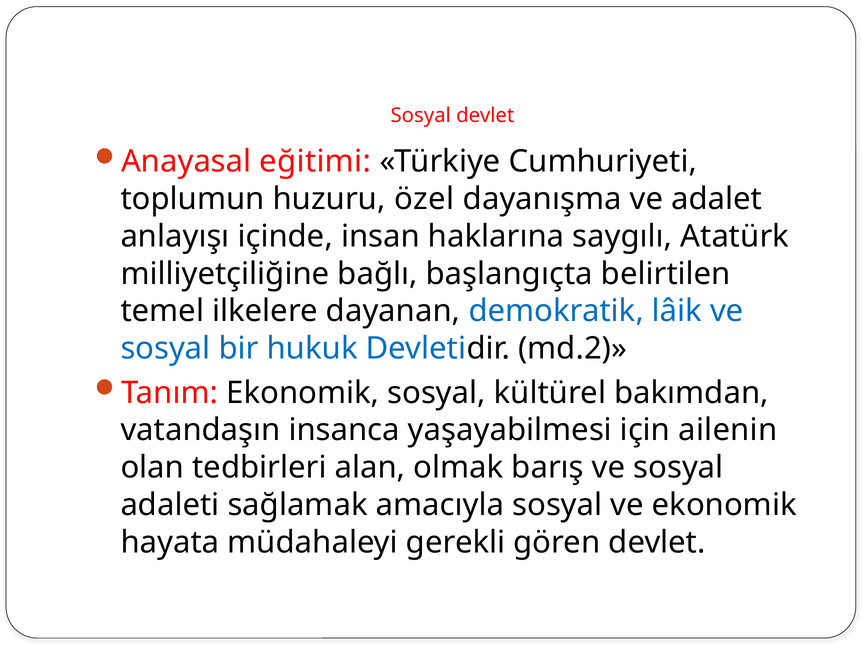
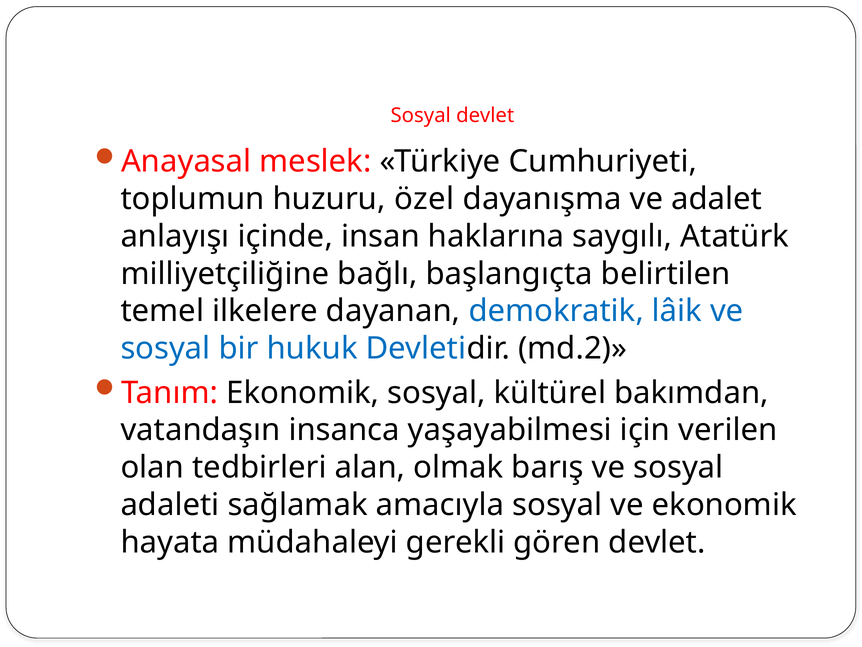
eğitimi: eğitimi -> meslek
ailenin: ailenin -> verilen
